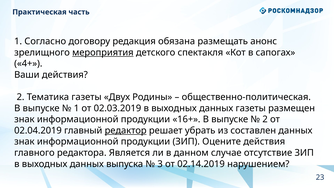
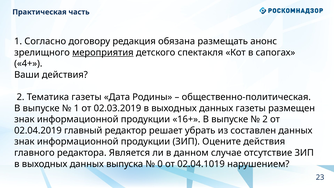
Двух: Двух -> Дата
редактор underline: present -> none
3: 3 -> 0
02.14.2019: 02.14.2019 -> 02.04.1019
